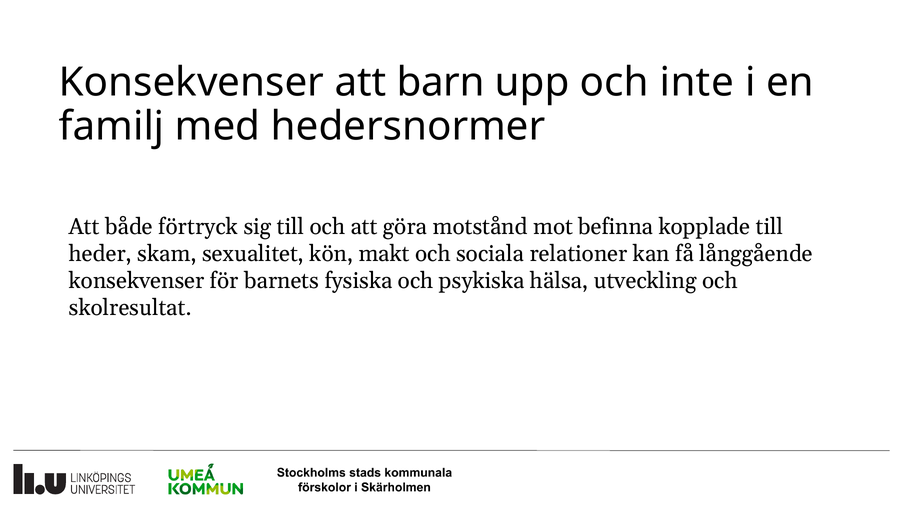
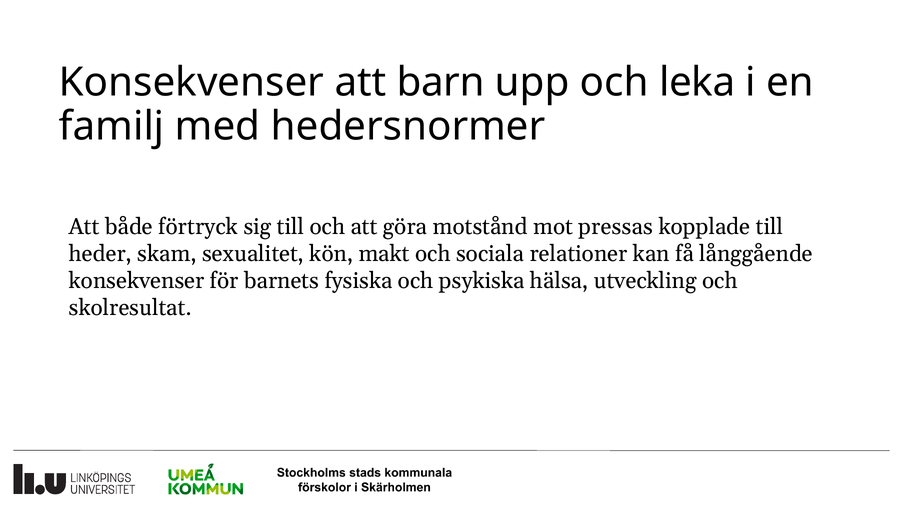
inte: inte -> leka
befinna: befinna -> pressas
